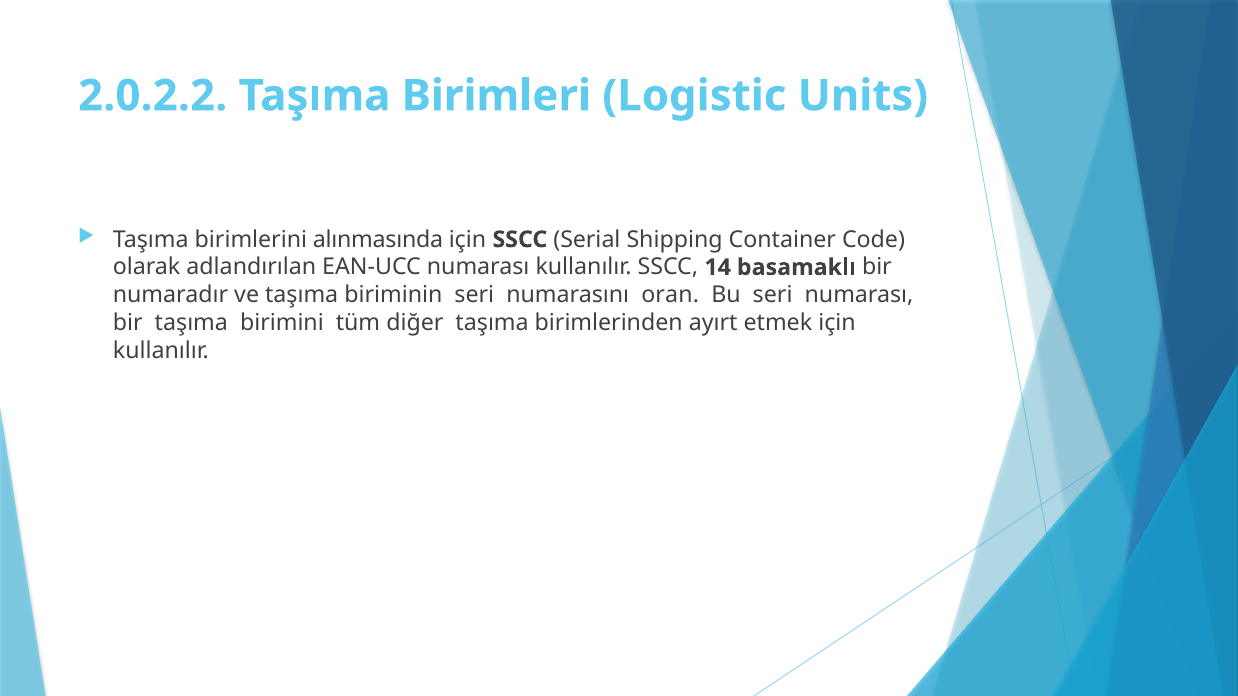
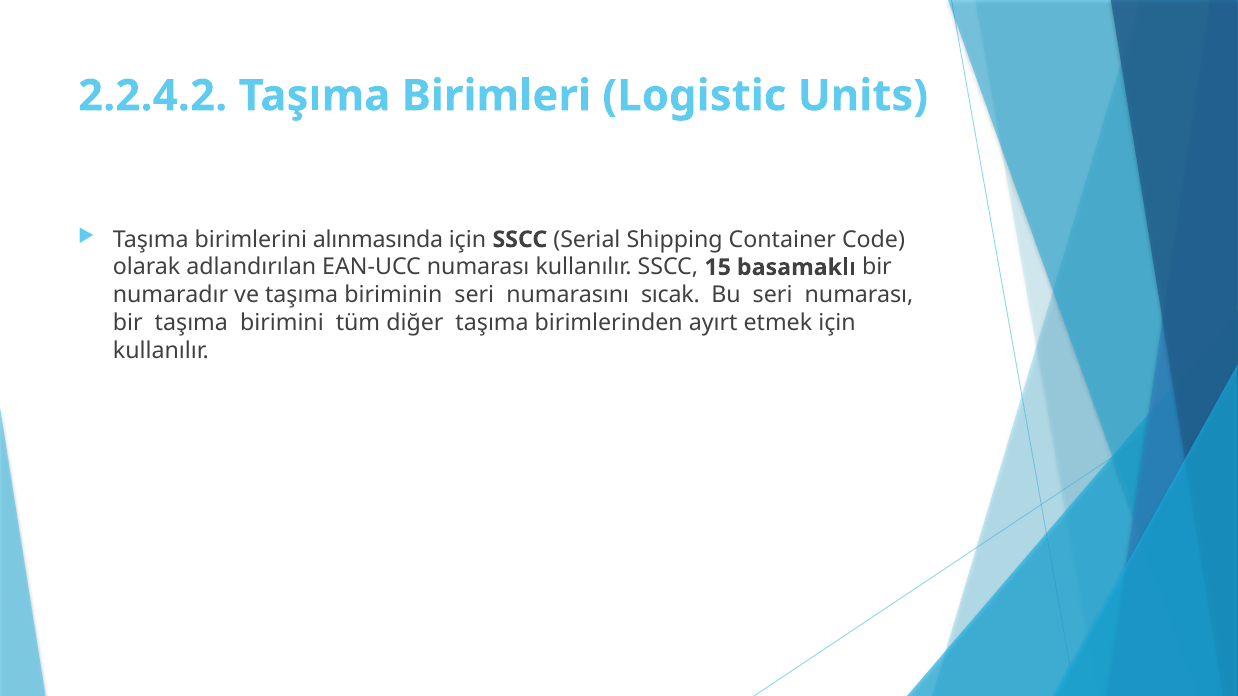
2.0.2.2: 2.0.2.2 -> 2.2.4.2
14: 14 -> 15
oran: oran -> sıcak
